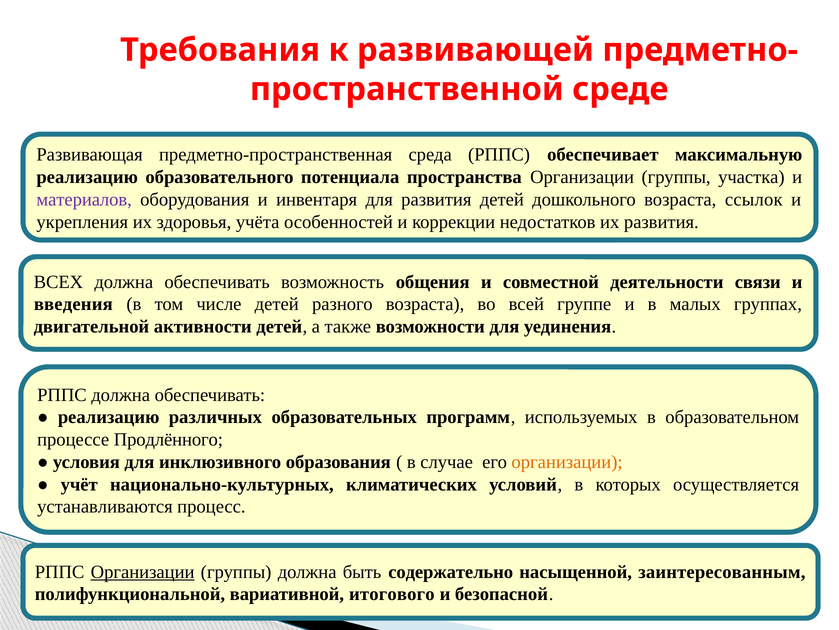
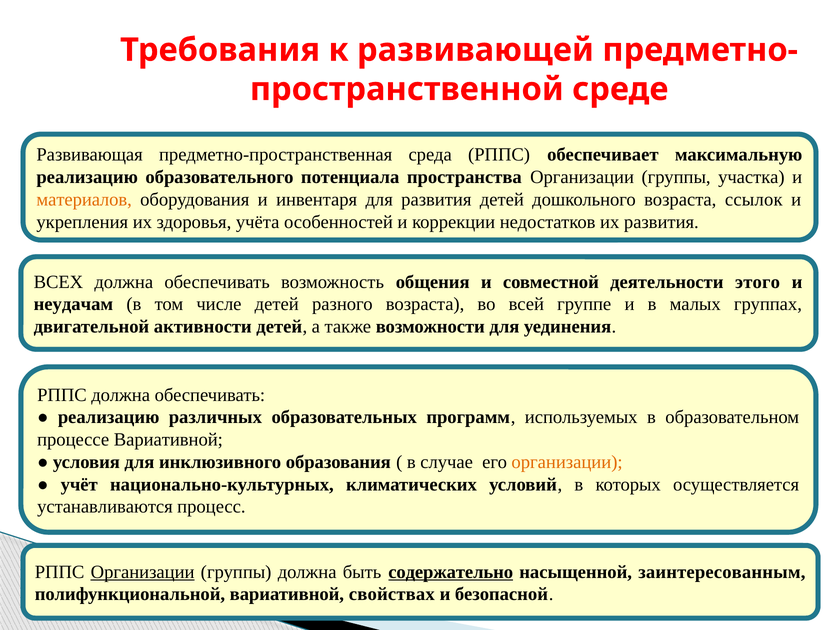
материалов colour: purple -> orange
связи: связи -> этого
введения: введения -> неудачам
процессе Продлённого: Продлённого -> Вариативной
содержательно underline: none -> present
итогового: итогового -> свойствах
